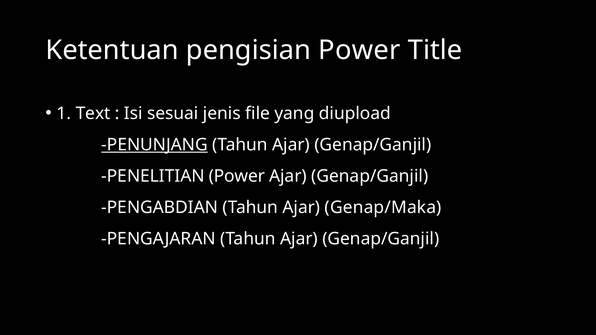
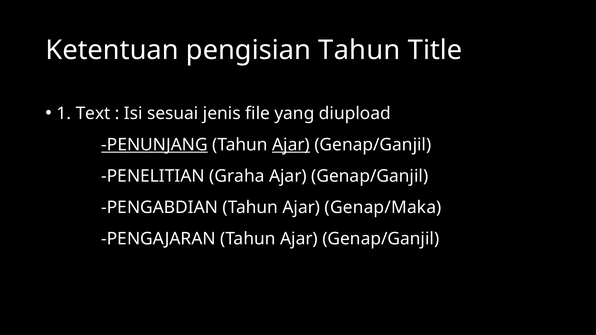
pengisian Power: Power -> Tahun
Ajar at (291, 145) underline: none -> present
PENELITIAN Power: Power -> Graha
